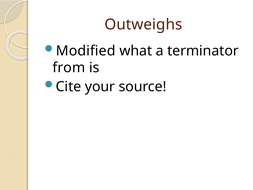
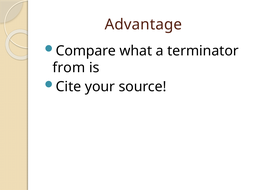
Outweighs: Outweighs -> Advantage
Modified: Modified -> Compare
